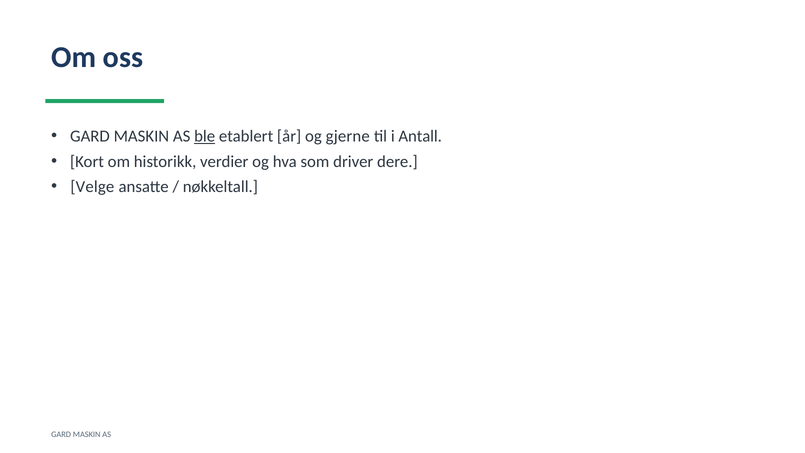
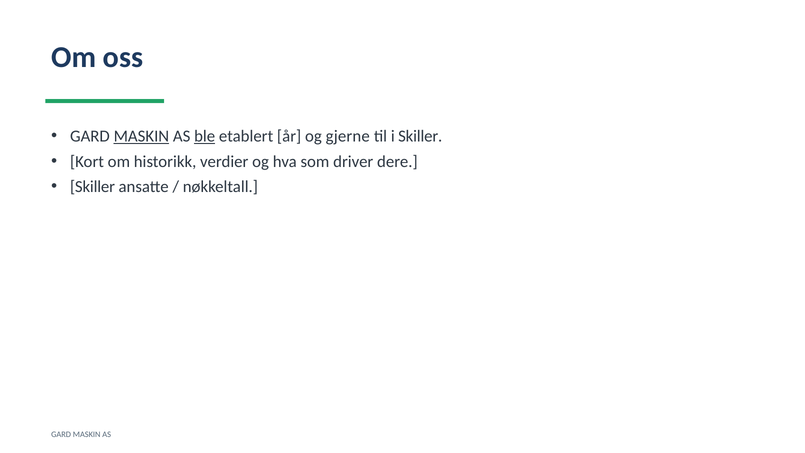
MASKIN at (141, 136) underline: none -> present
i Antall: Antall -> Skiller
Velge at (92, 187): Velge -> Skiller
